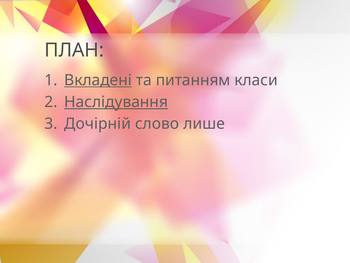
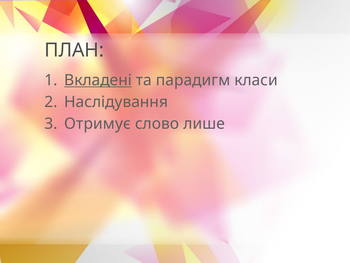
питанням: питанням -> парадигм
Наслідування underline: present -> none
Дочірній: Дочірній -> Отримує
